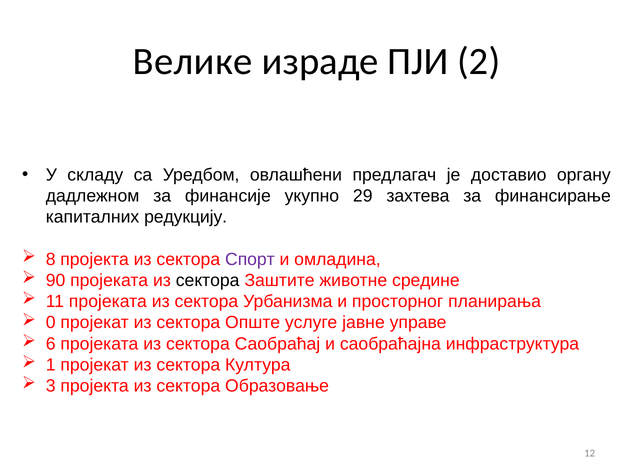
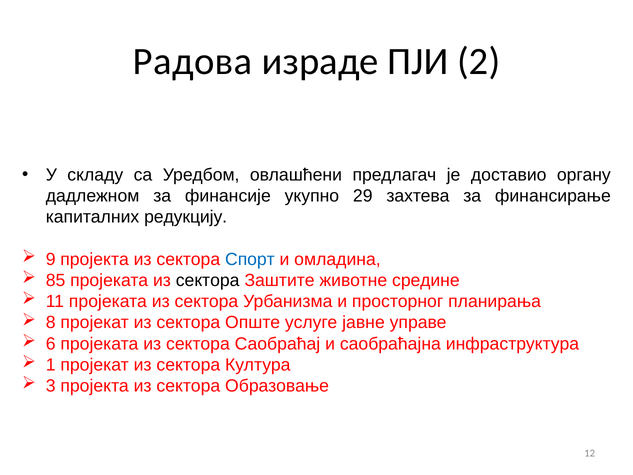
Велике: Велике -> Радова
8: 8 -> 9
Спорт colour: purple -> blue
90: 90 -> 85
0: 0 -> 8
